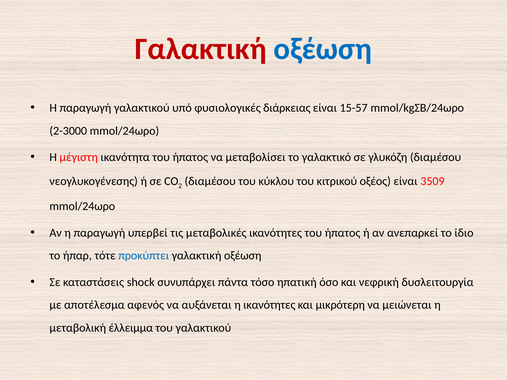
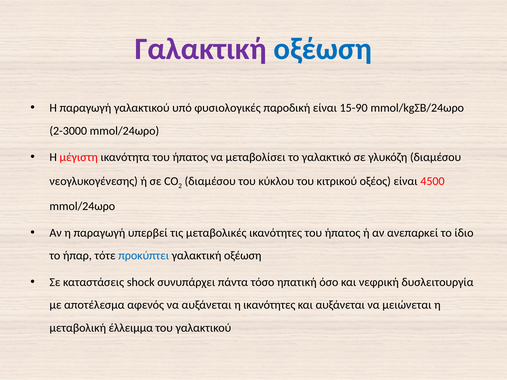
Γαλακτική at (201, 49) colour: red -> purple
διάρκειας: διάρκειας -> παροδική
15-57: 15-57 -> 15-90
3509: 3509 -> 4500
και μικρότερη: μικρότερη -> αυξάνεται
